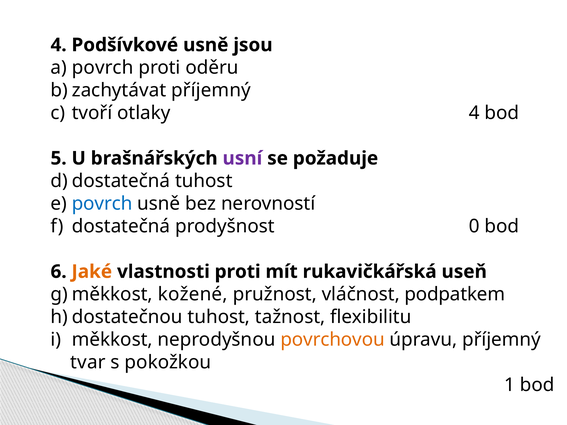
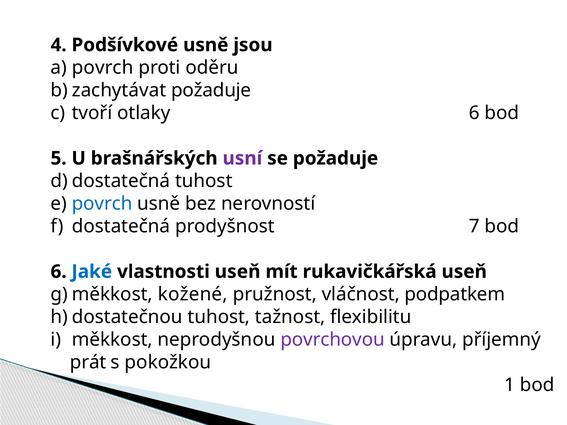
příjemný at (211, 90): příjemný -> požaduje
otlaky 4: 4 -> 6
0: 0 -> 7
Jaké colour: orange -> blue
vlastnosti proti: proti -> useň
povrchovou colour: orange -> purple
tvar: tvar -> prát
